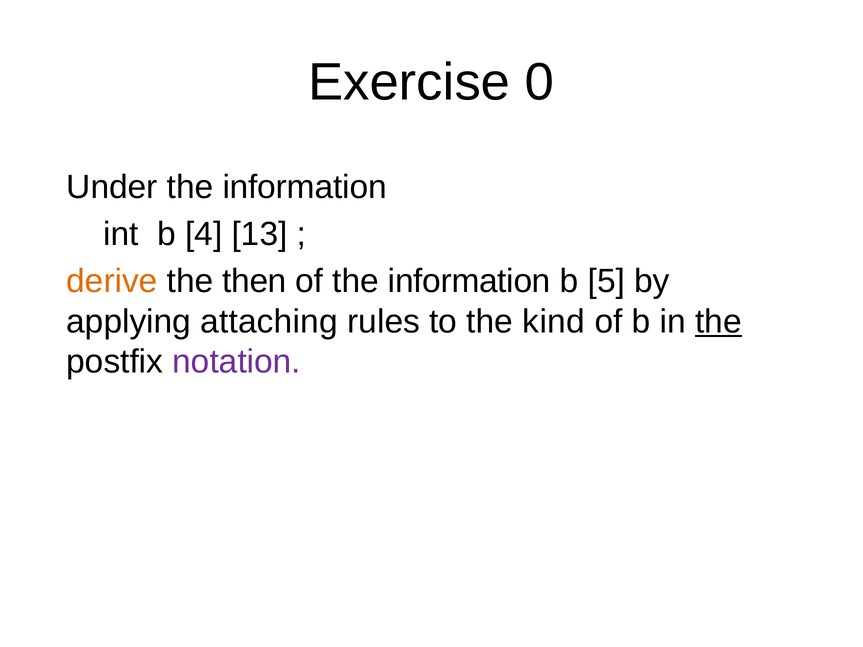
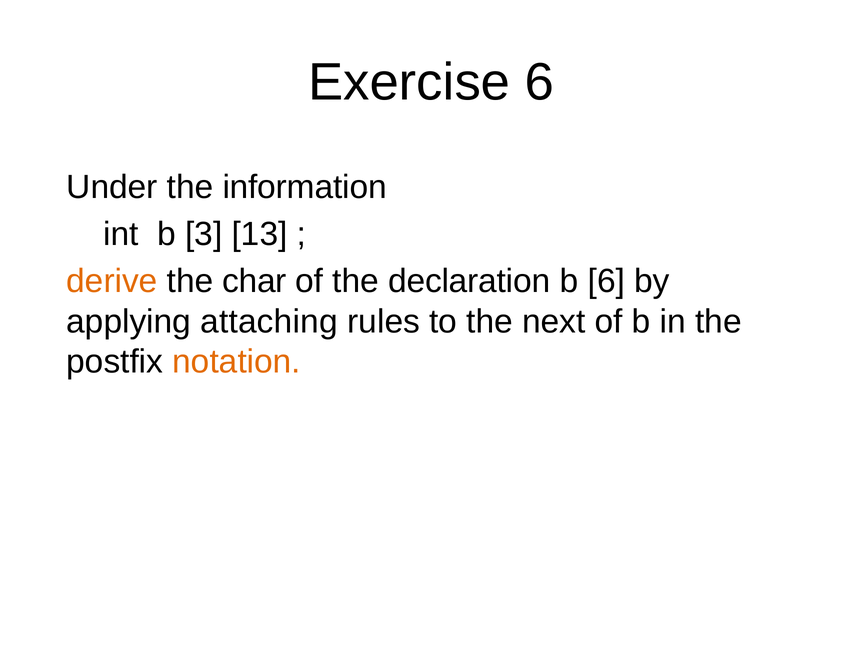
Exercise 0: 0 -> 6
4: 4 -> 3
then: then -> char
of the information: information -> declaration
b 5: 5 -> 6
kind: kind -> next
the at (718, 322) underline: present -> none
notation colour: purple -> orange
